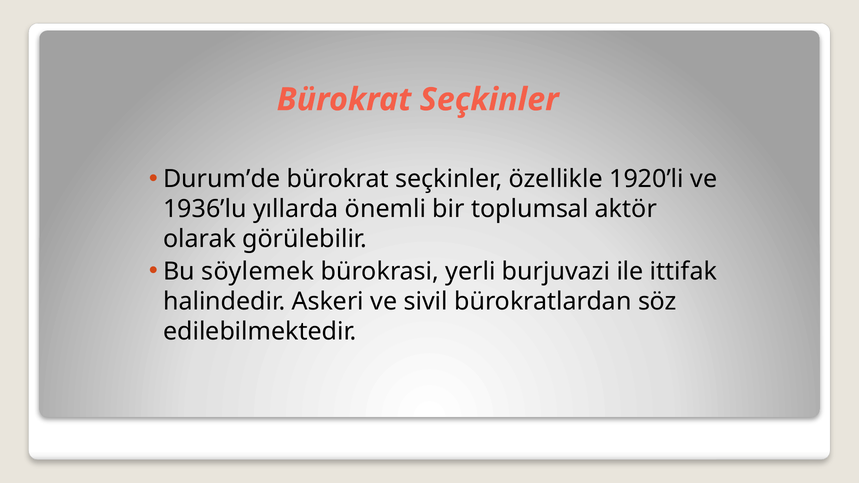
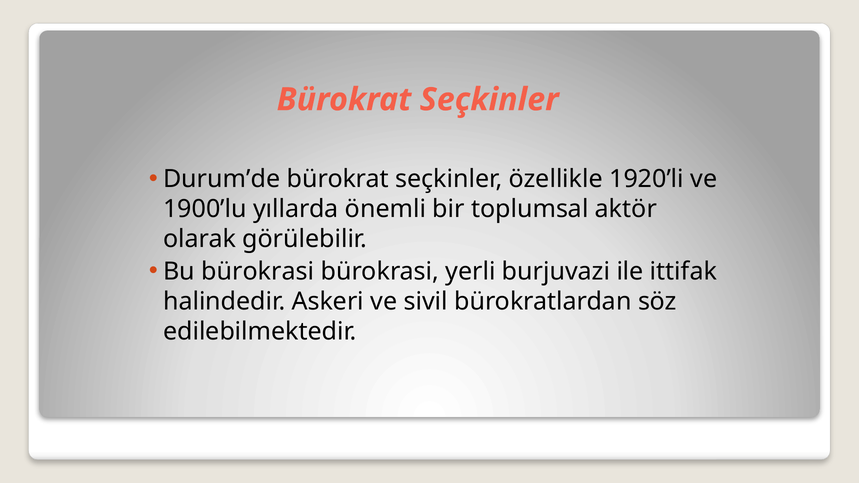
1936’lu: 1936’lu -> 1900’lu
Bu söylemek: söylemek -> bürokrasi
